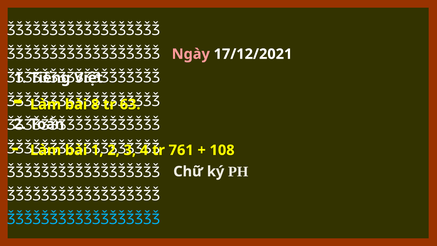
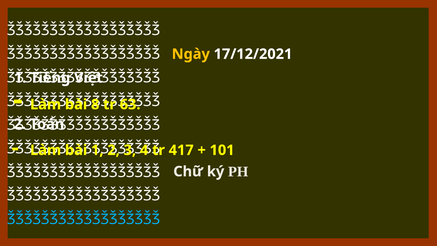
Ngày colour: pink -> yellow
761: 761 -> 417
108: 108 -> 101
